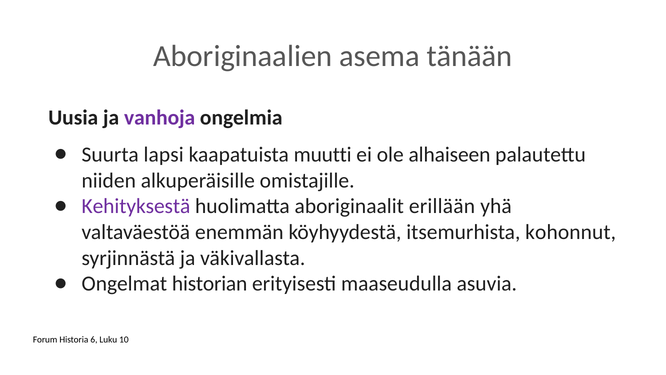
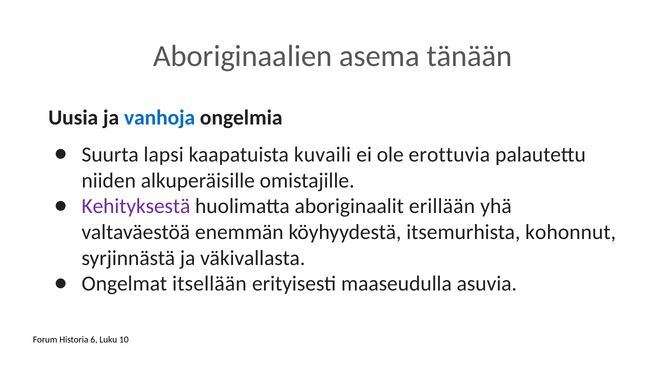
vanhoja colour: purple -> blue
muutti: muutti -> kuvaili
alhaiseen: alhaiseen -> erottuvia
historian: historian -> itsellään
